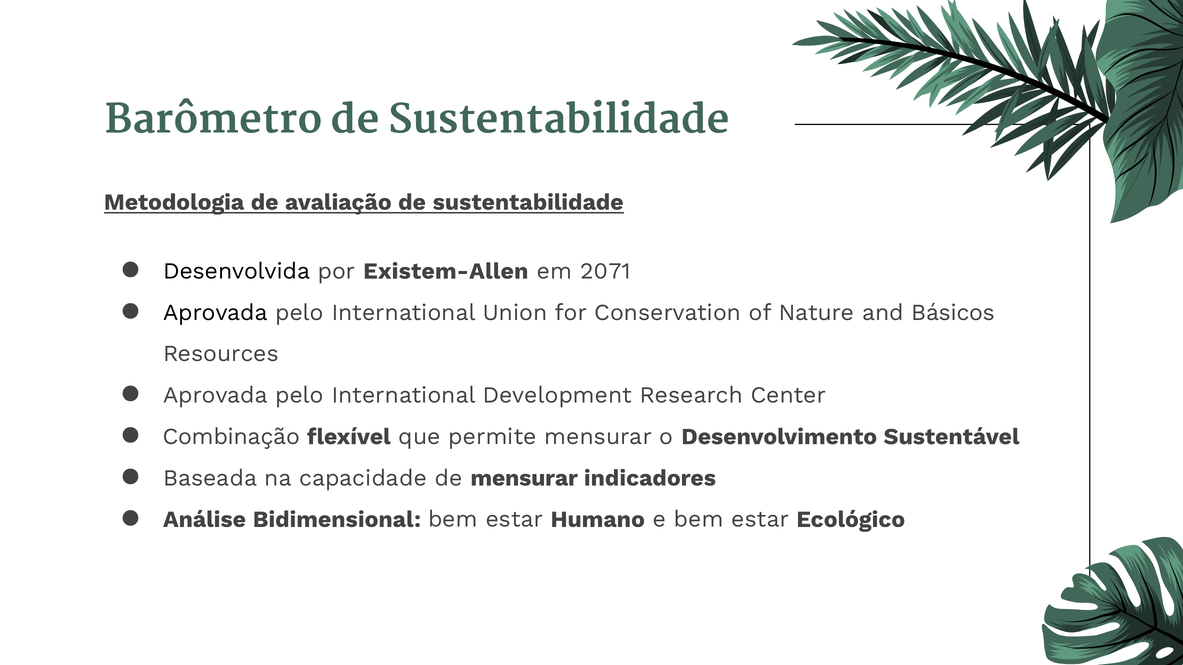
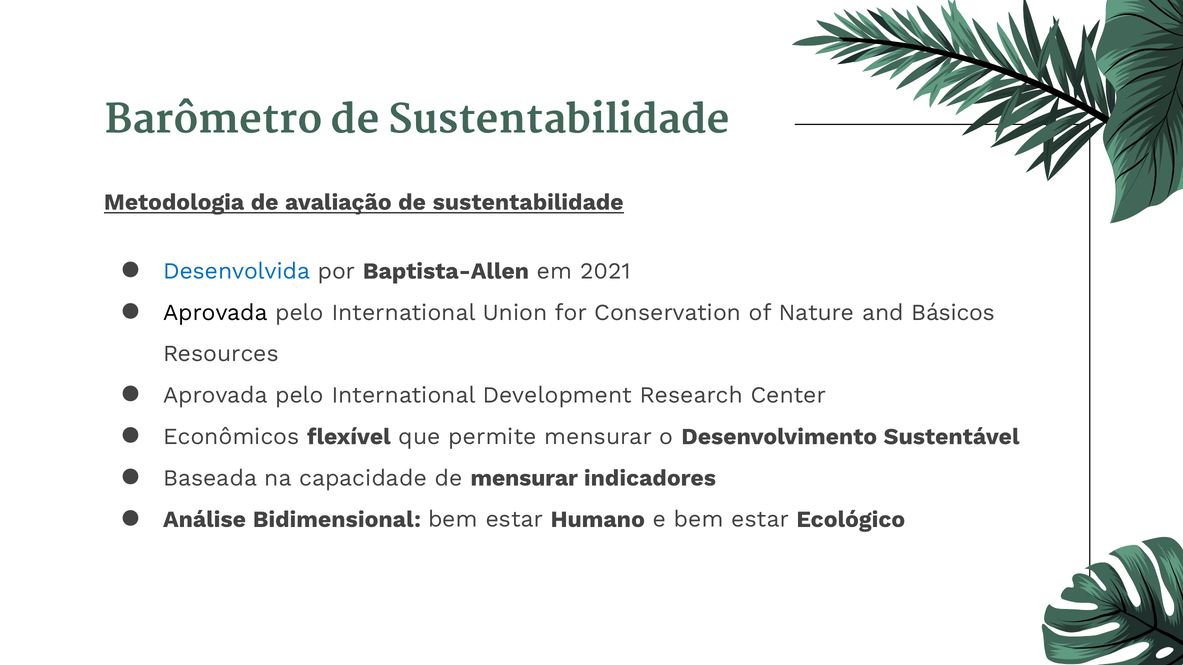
Desenvolvida colour: black -> blue
Existem-Allen: Existem-Allen -> Baptista-Allen
2071: 2071 -> 2021
Combinação: Combinação -> Econômicos
